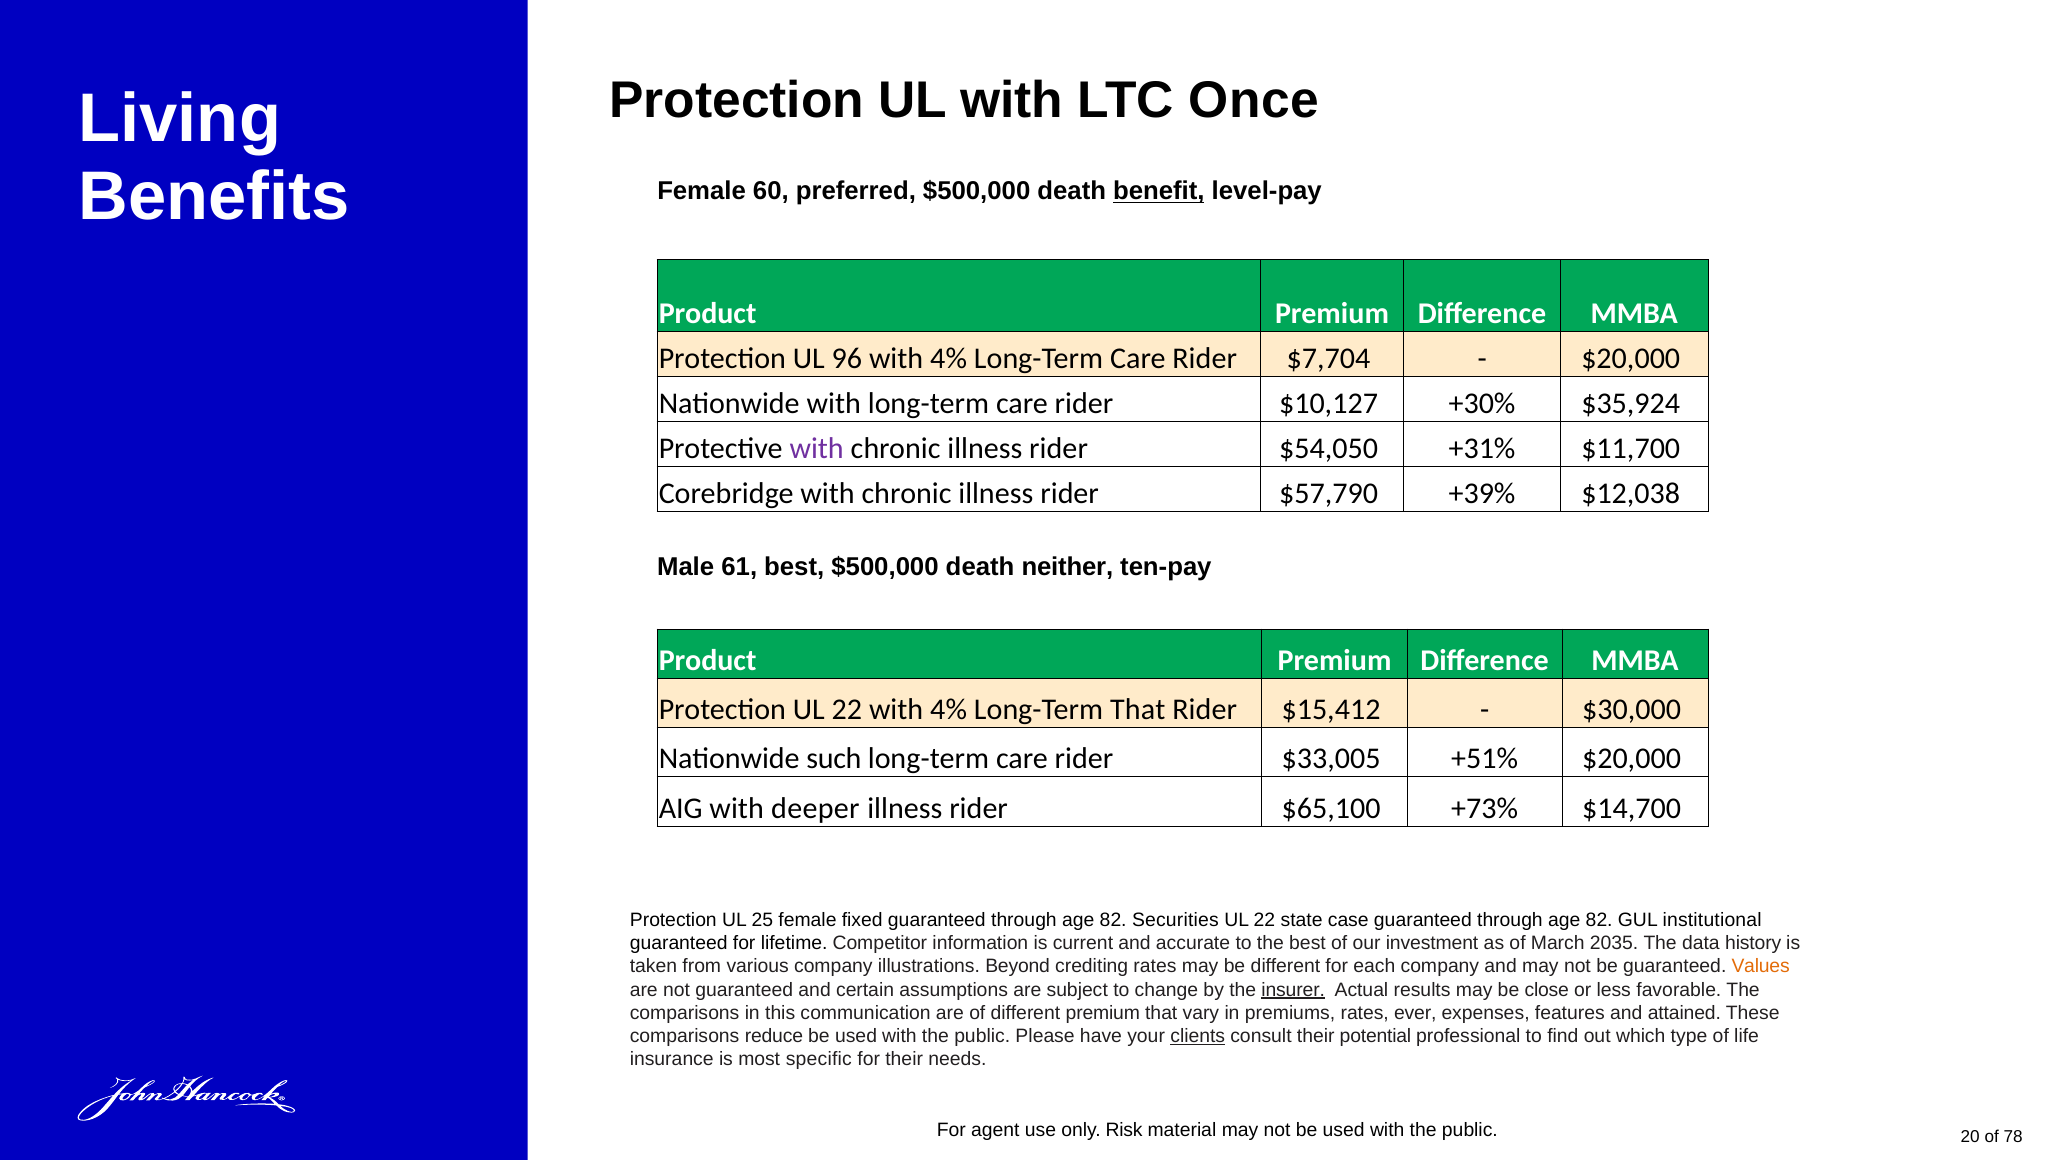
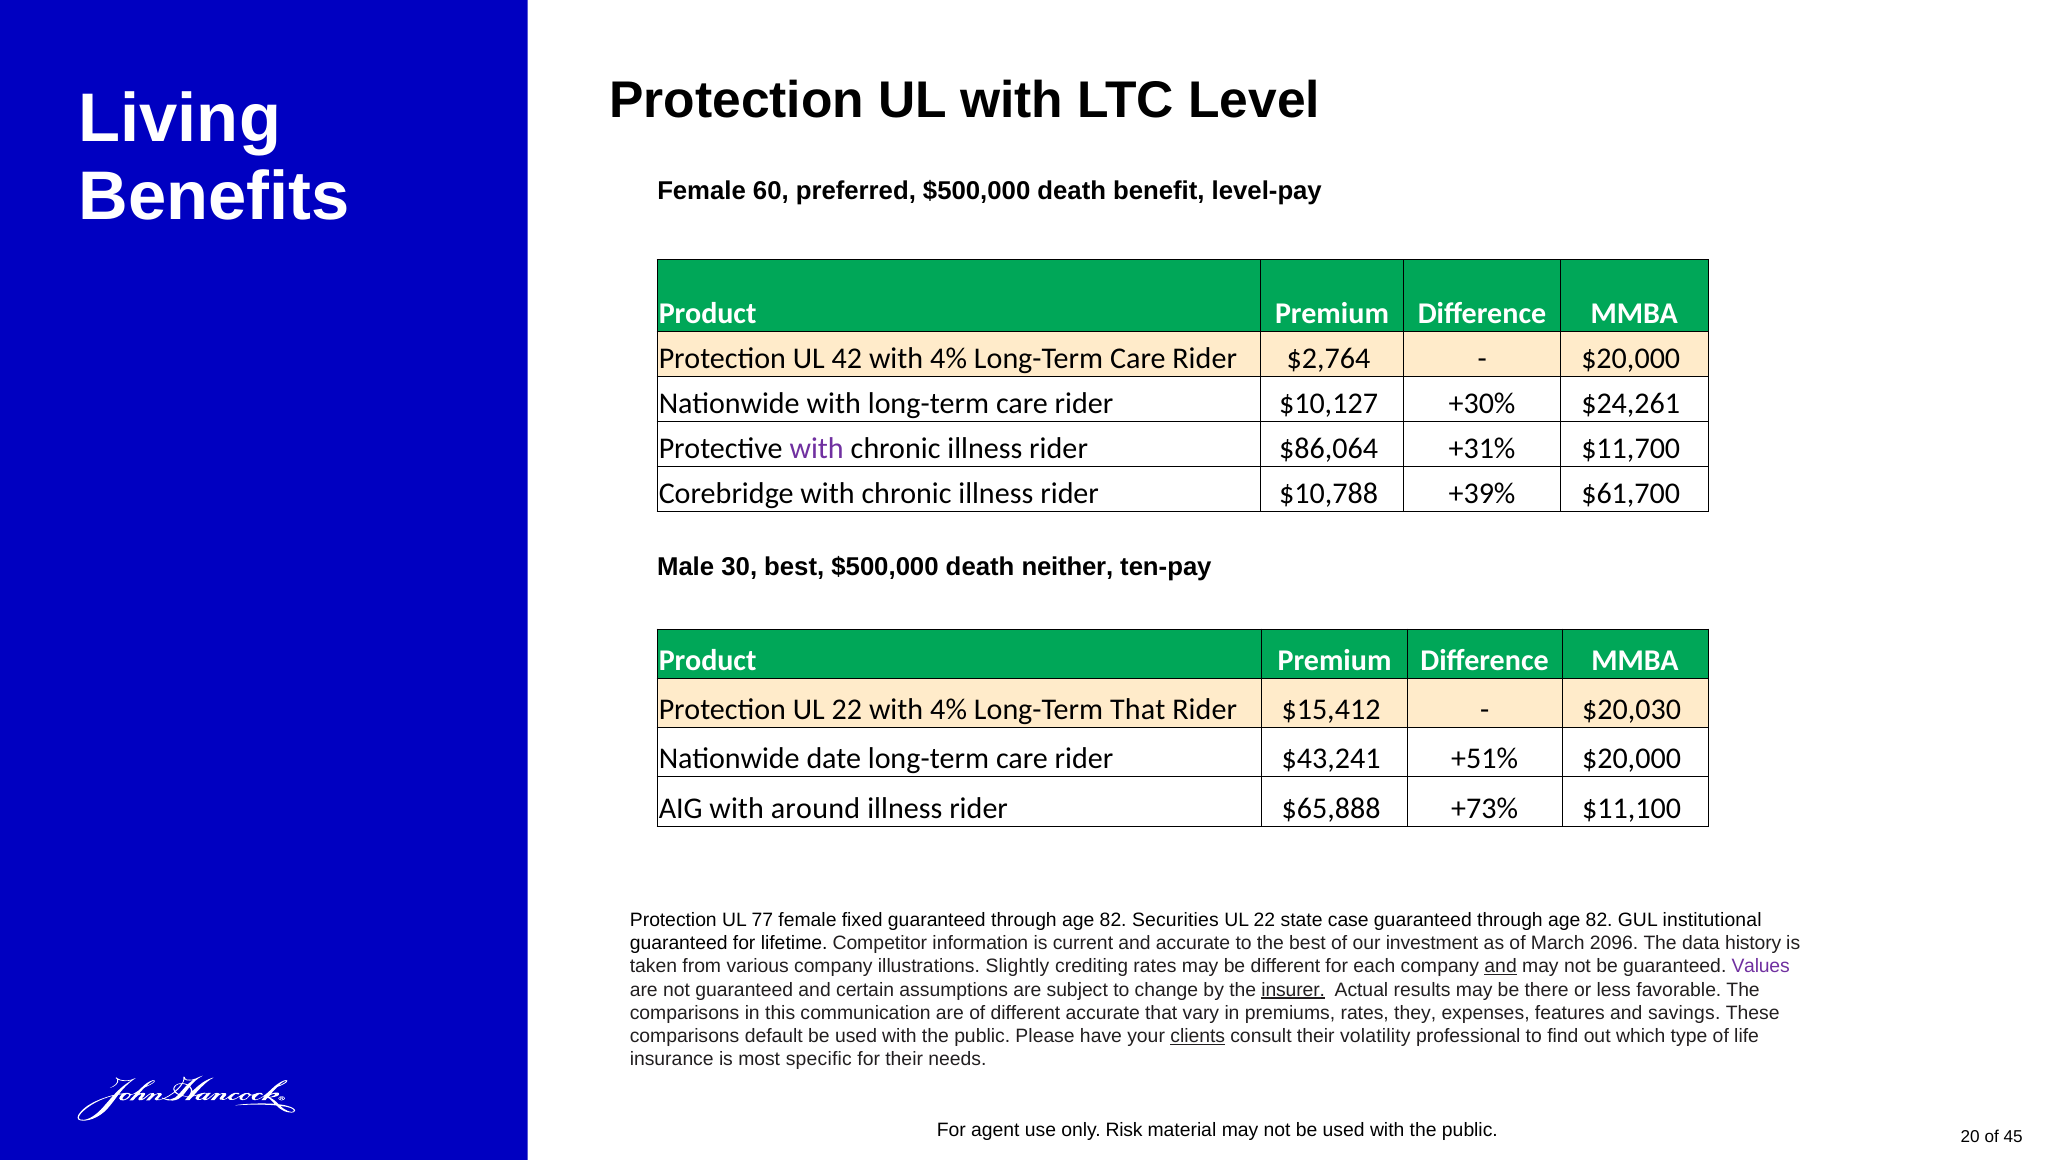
Once: Once -> Level
benefit underline: present -> none
96: 96 -> 42
$7,704: $7,704 -> $2,764
$35,924: $35,924 -> $24,261
$54,050: $54,050 -> $86,064
$57,790: $57,790 -> $10,788
$12,038: $12,038 -> $61,700
61: 61 -> 30
$30,000: $30,000 -> $20,030
such: such -> date
$33,005: $33,005 -> $43,241
deeper: deeper -> around
$65,100: $65,100 -> $65,888
$14,700: $14,700 -> $11,100
25: 25 -> 77
2035: 2035 -> 2096
Beyond: Beyond -> Slightly
and at (1501, 966) underline: none -> present
Values colour: orange -> purple
close: close -> there
different premium: premium -> accurate
ever: ever -> they
attained: attained -> savings
reduce: reduce -> default
potential: potential -> volatility
78: 78 -> 45
